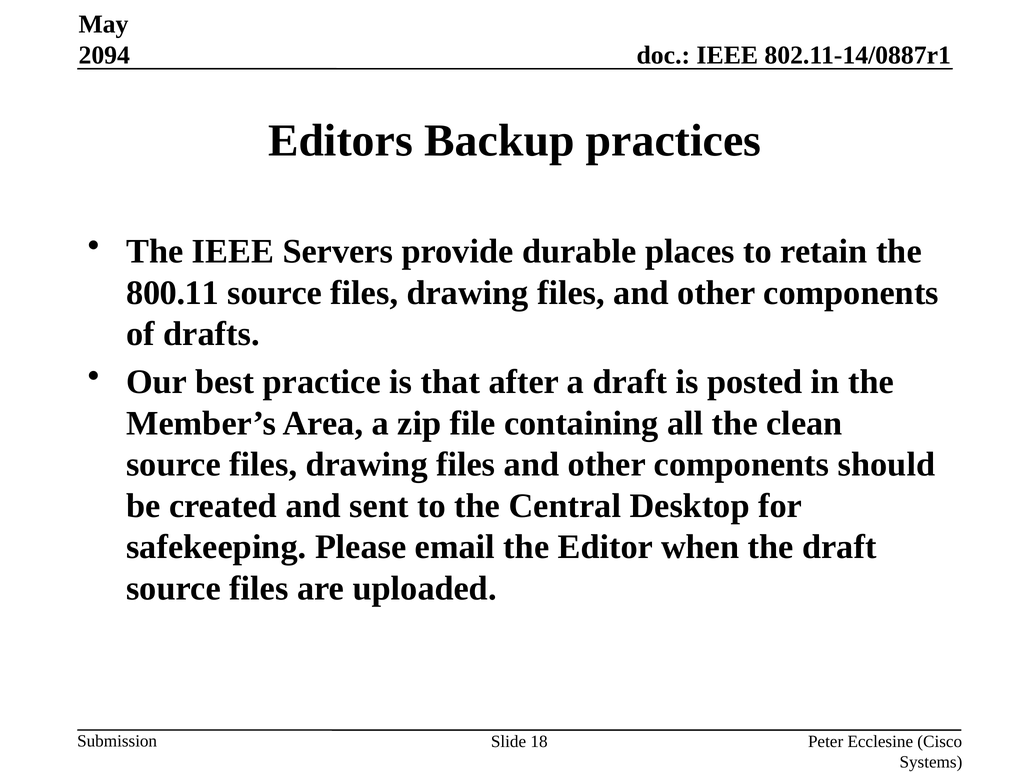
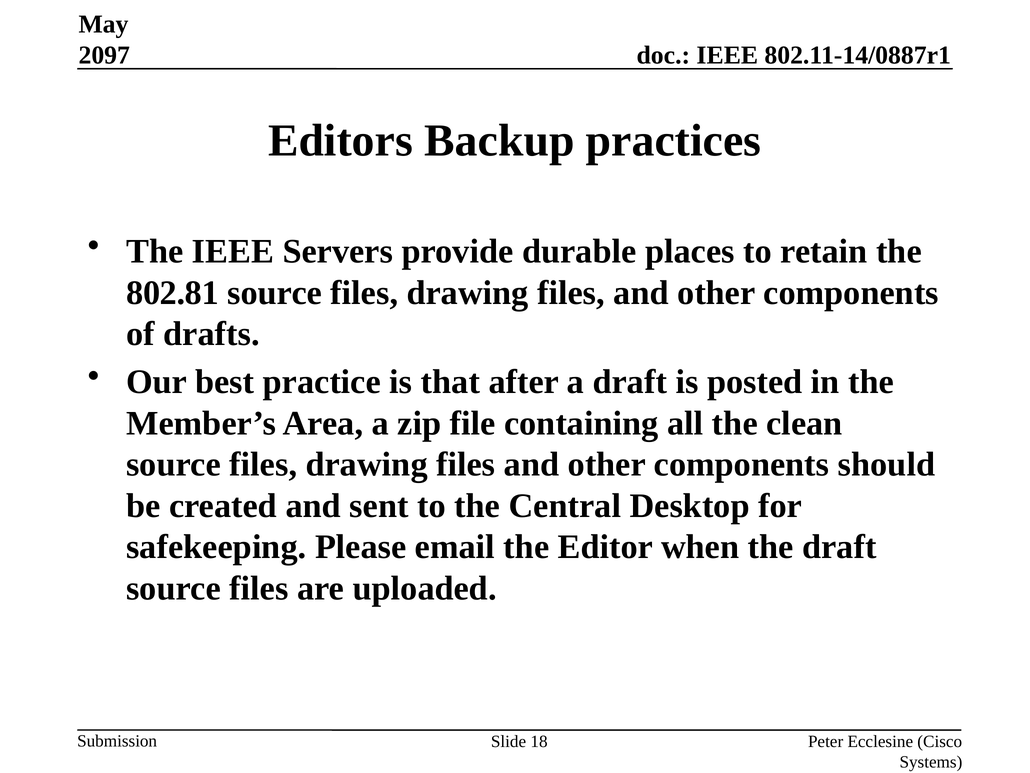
2094: 2094 -> 2097
800.11: 800.11 -> 802.81
